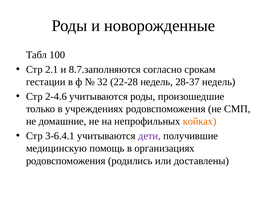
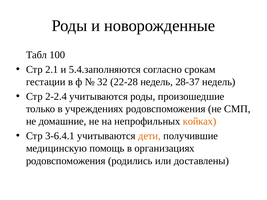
8.7.заполняются: 8.7.заполняются -> 5.4.заполняются
2-4.6: 2-4.6 -> 2-2.4
дети colour: purple -> orange
